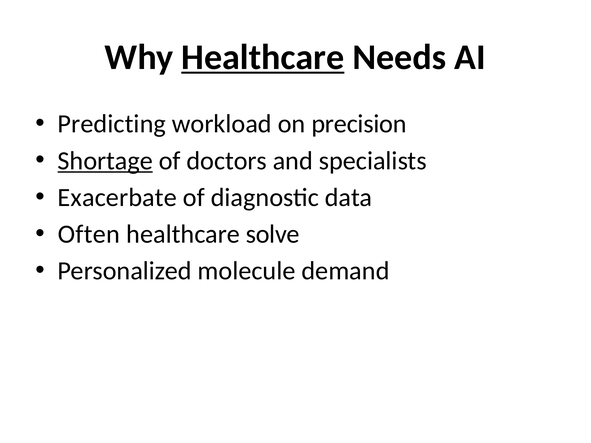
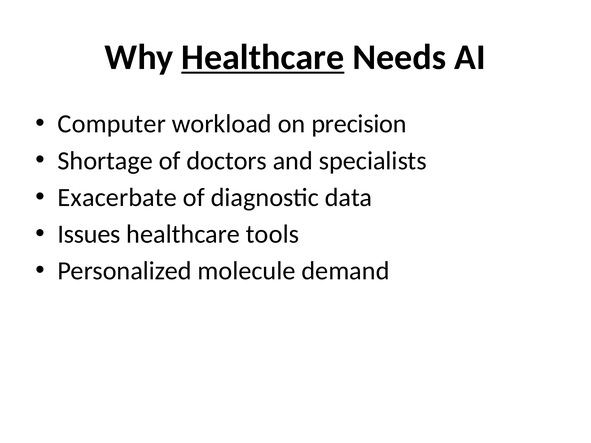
Predicting: Predicting -> Computer
Shortage underline: present -> none
Often: Often -> Issues
solve: solve -> tools
